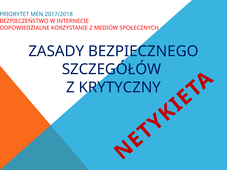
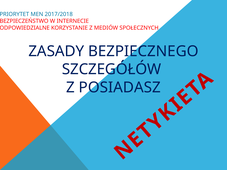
KRYTYCZNY: KRYTYCZNY -> POSIADASZ
